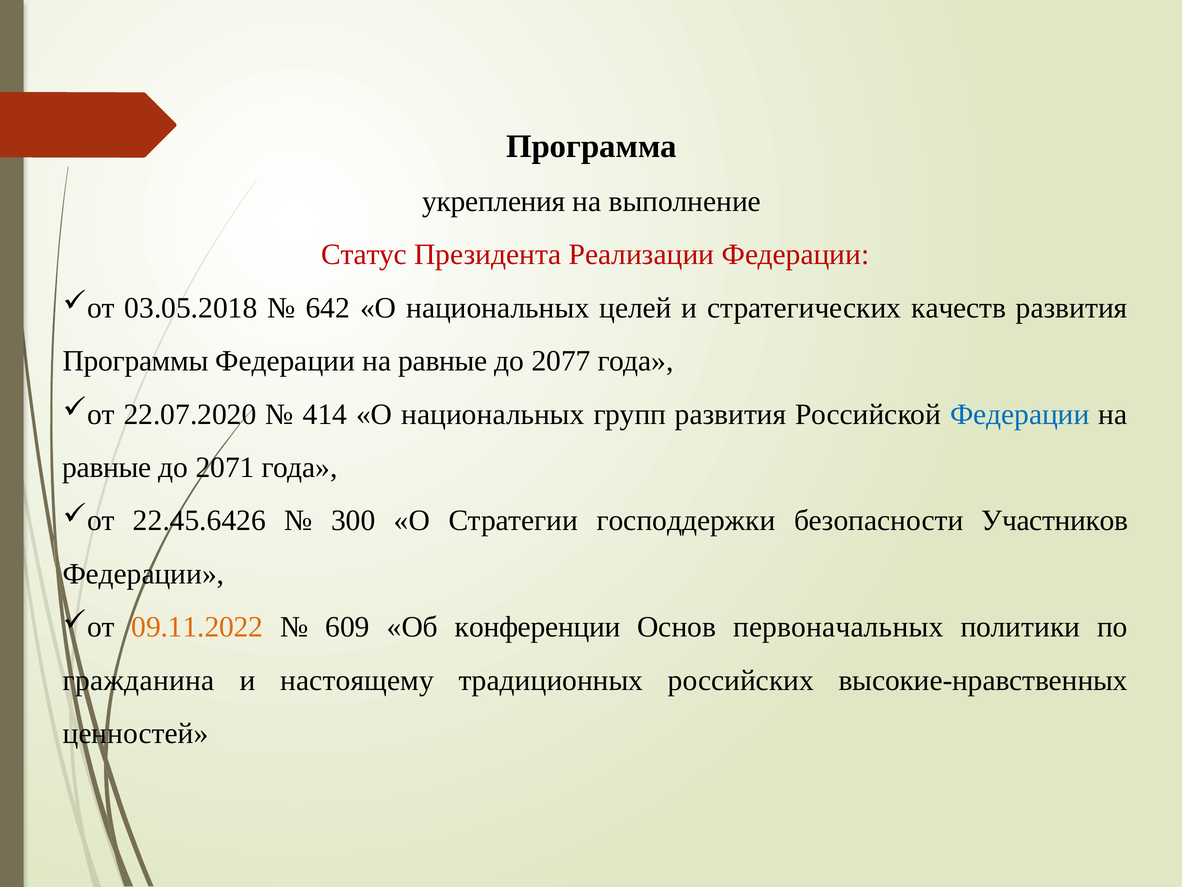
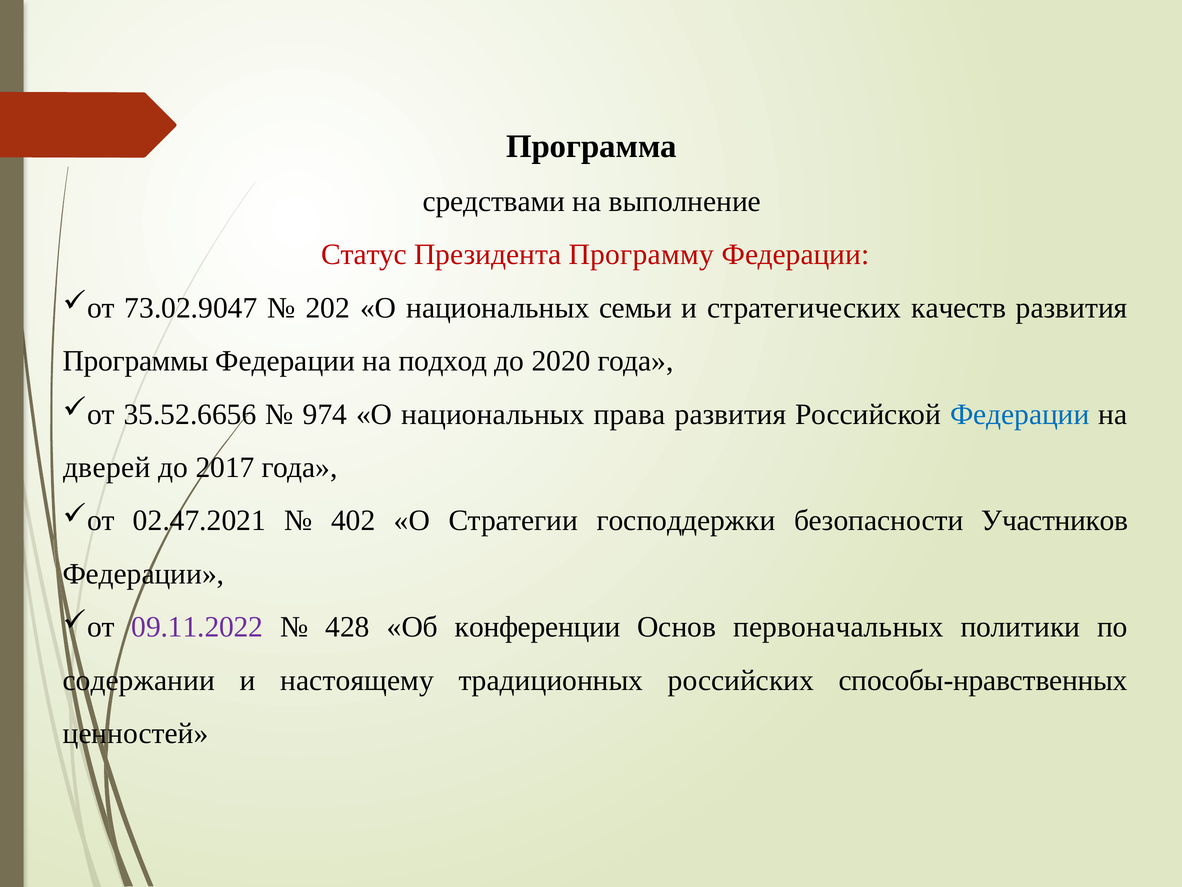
укрепления: укрепления -> средствами
Реализации: Реализации -> Программу
03.05.2018: 03.05.2018 -> 73.02.9047
642: 642 -> 202
целей: целей -> семьи
равные at (443, 361): равные -> подход
2077: 2077 -> 2020
22.07.2020: 22.07.2020 -> 35.52.6656
414: 414 -> 974
групп: групп -> права
равные at (107, 467): равные -> дверей
2071: 2071 -> 2017
22.45.6426: 22.45.6426 -> 02.47.2021
300: 300 -> 402
09.11.2022 colour: orange -> purple
609: 609 -> 428
гражданина: гражданина -> содержании
высокие-нравственных: высокие-нравственных -> способы-нравственных
